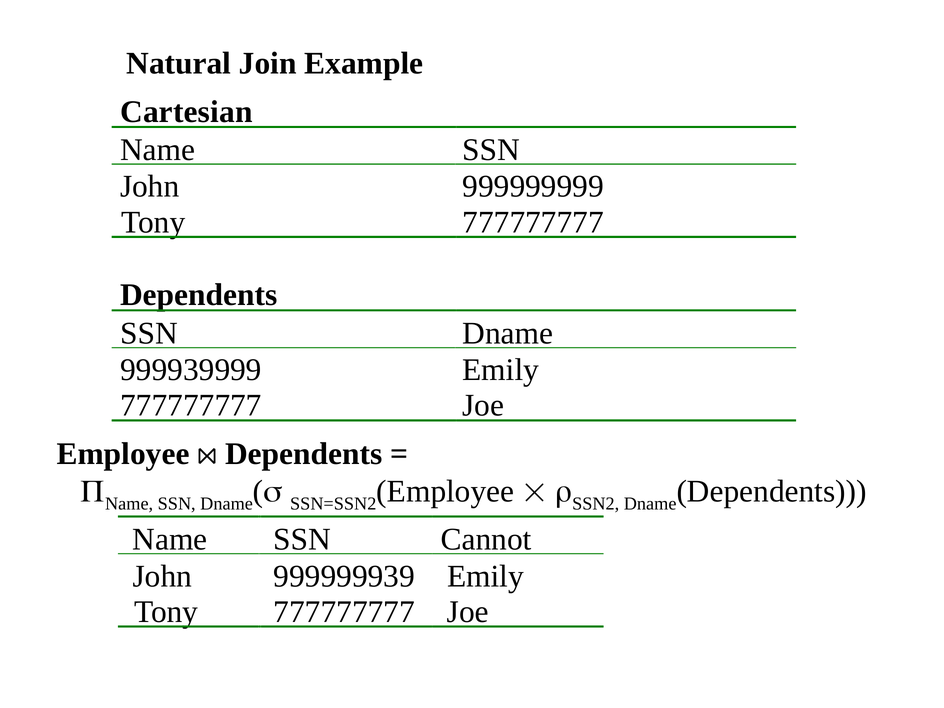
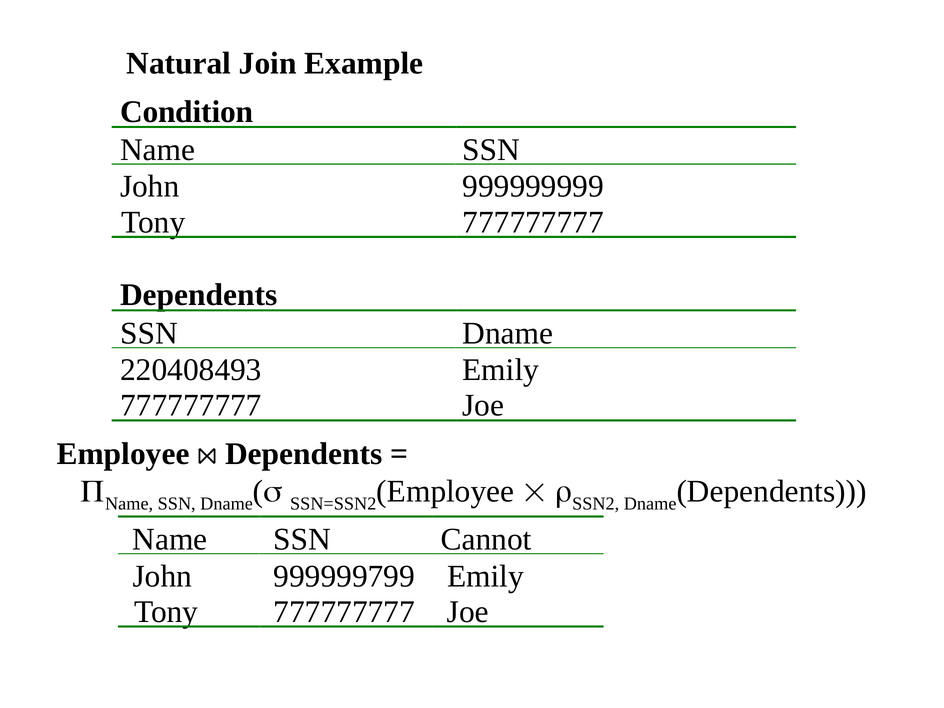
Cartesian: Cartesian -> Condition
999939999: 999939999 -> 220408493
999999939: 999999939 -> 999999799
